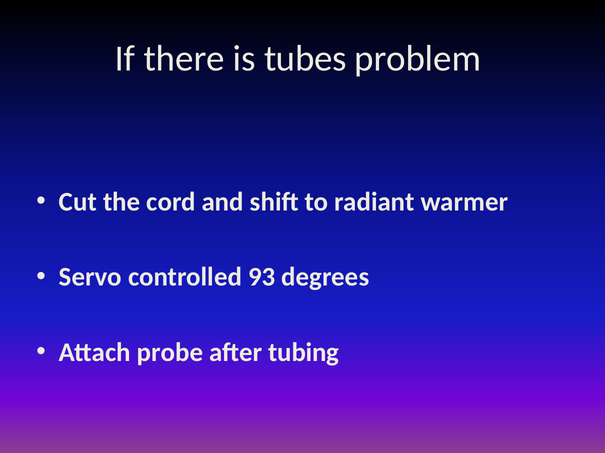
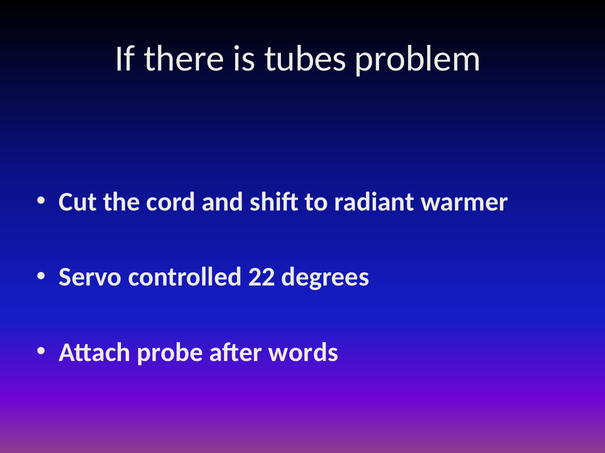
93: 93 -> 22
tubing: tubing -> words
